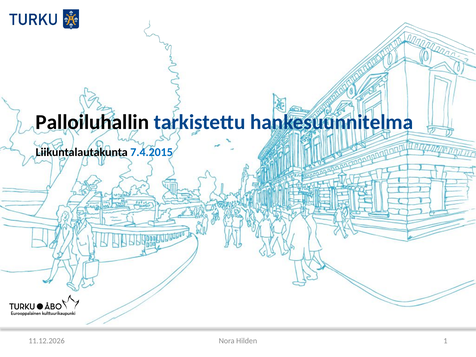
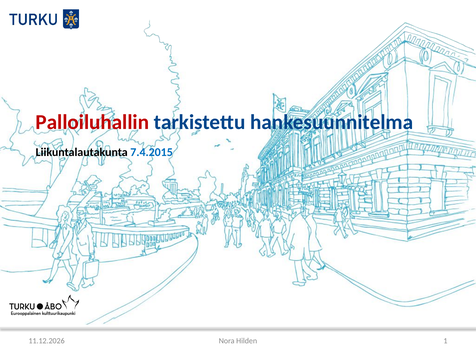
Palloiluhallin colour: black -> red
